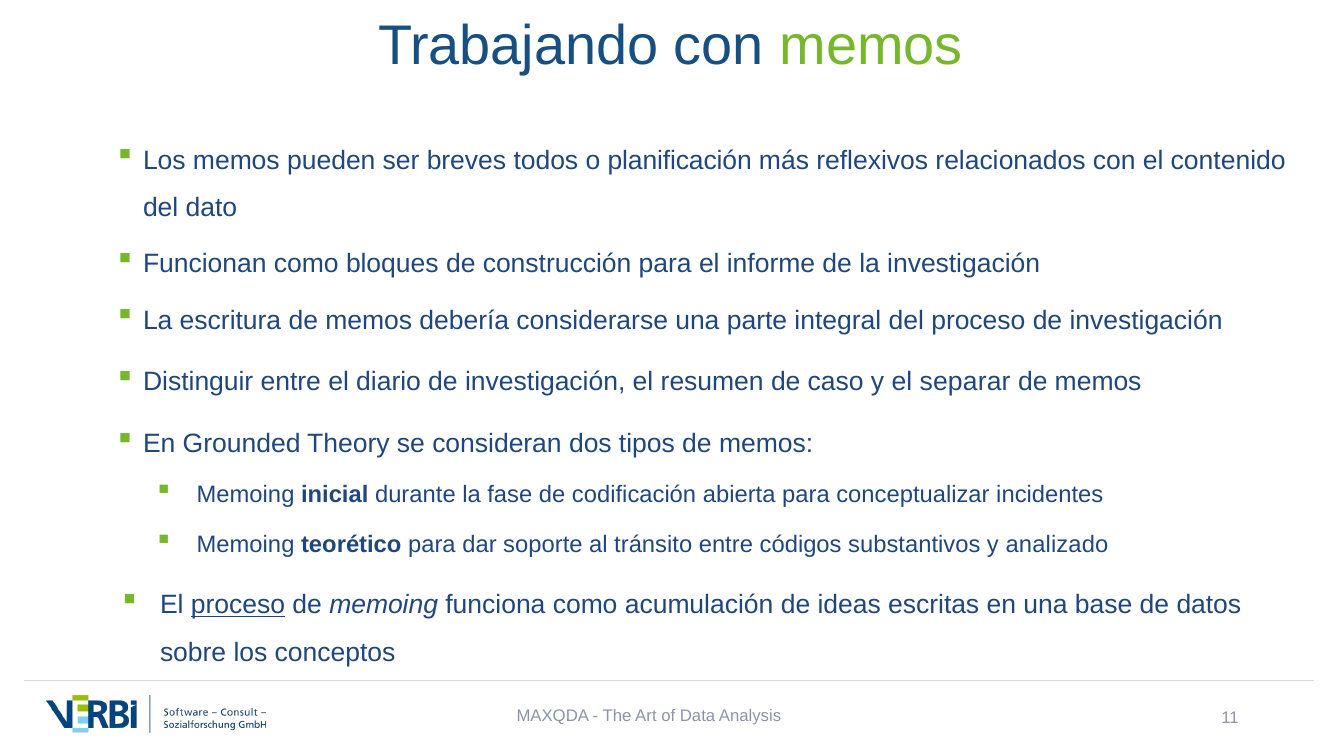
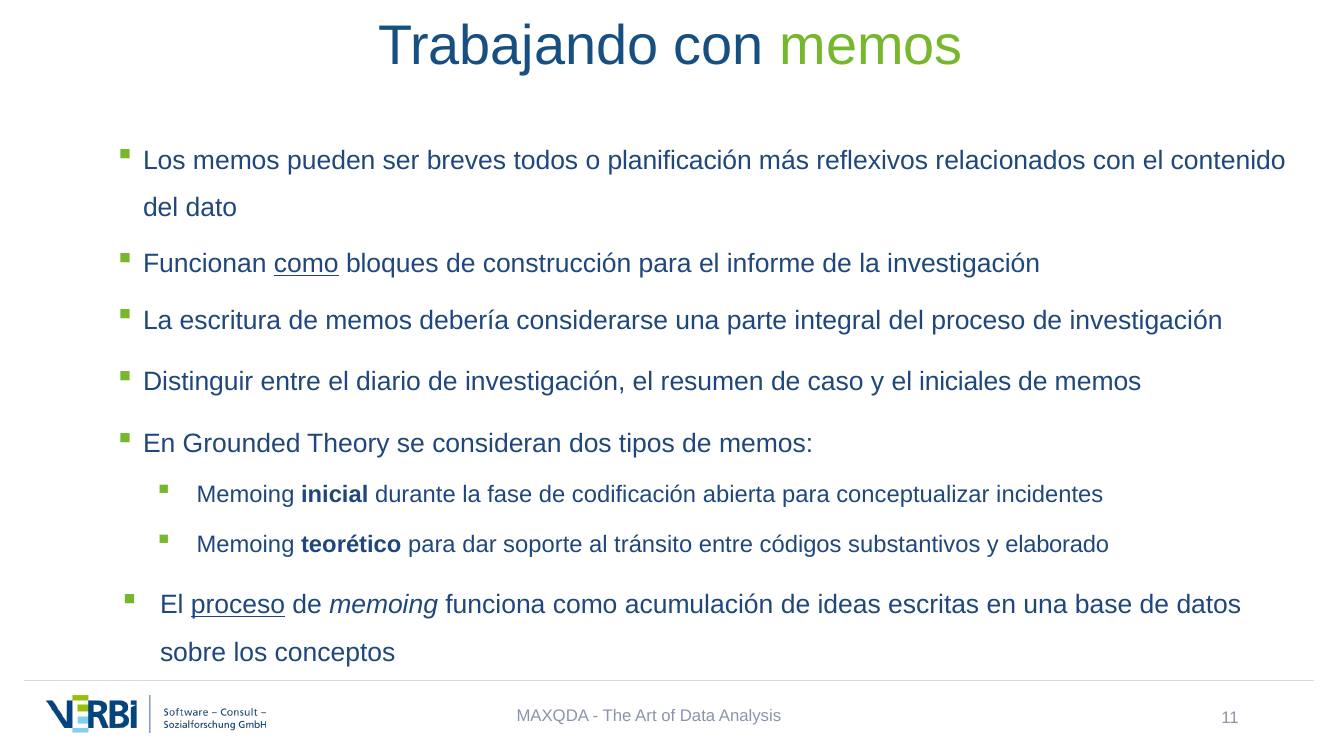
como at (306, 264) underline: none -> present
separar: separar -> iniciales
analizado: analizado -> elaborado
